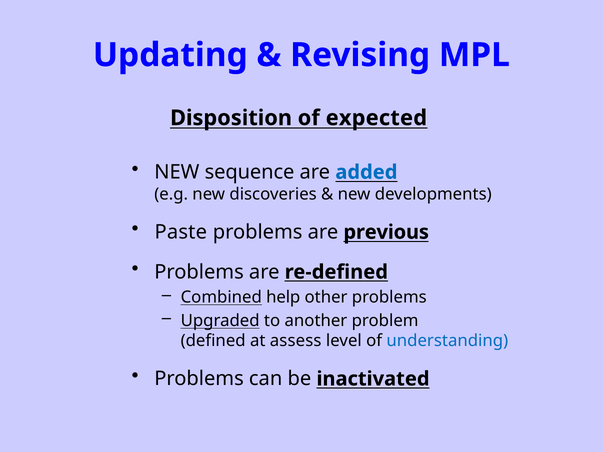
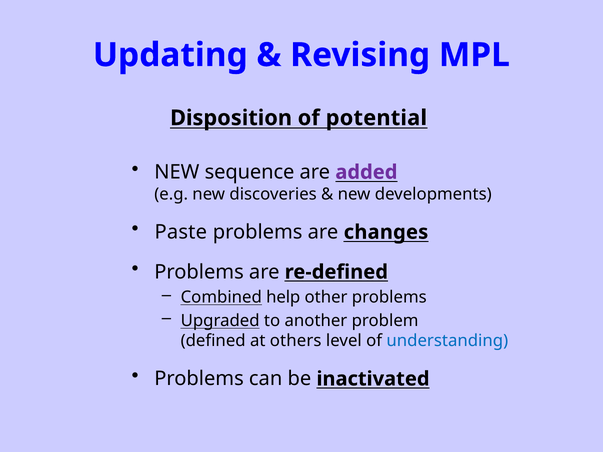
expected: expected -> potential
added colour: blue -> purple
previous: previous -> changes
assess: assess -> others
